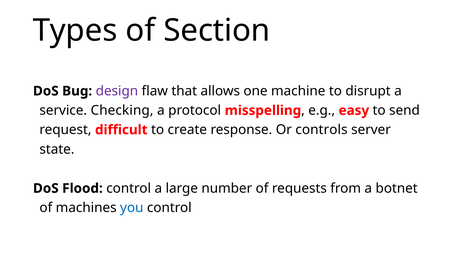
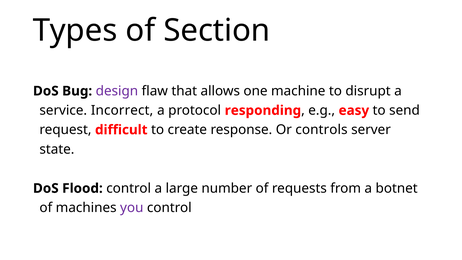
Checking: Checking -> Incorrect
misspelling: misspelling -> responding
you colour: blue -> purple
